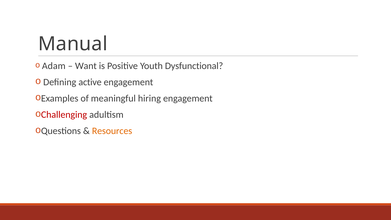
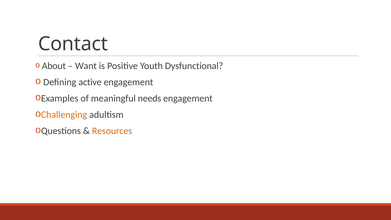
Manual: Manual -> Contact
Adam: Adam -> About
hiring: hiring -> needs
Challenging colour: red -> orange
